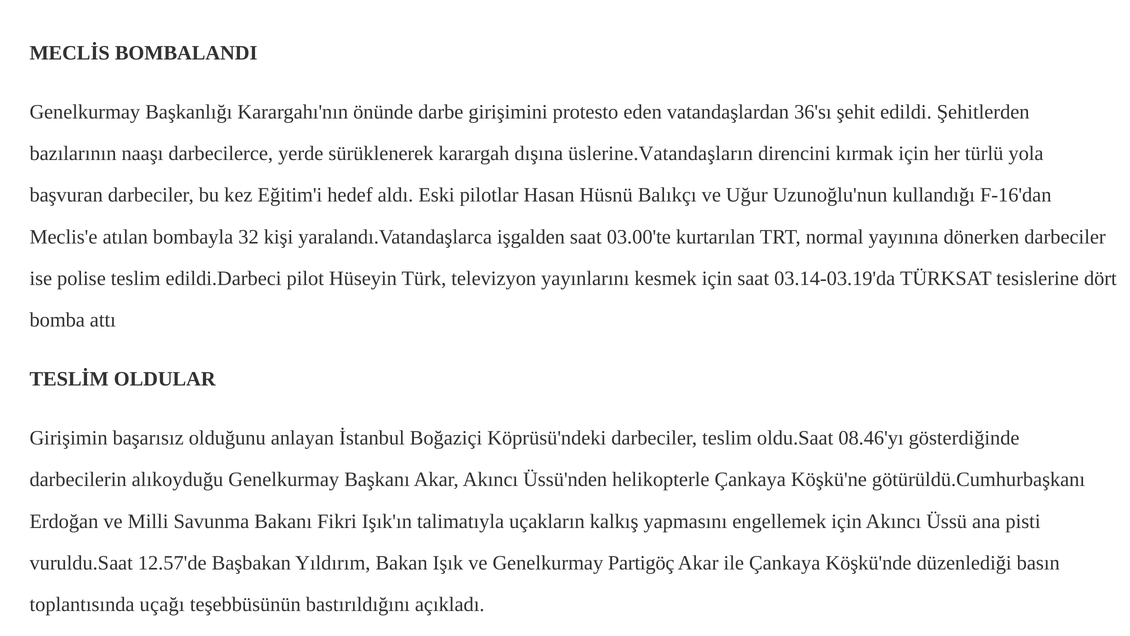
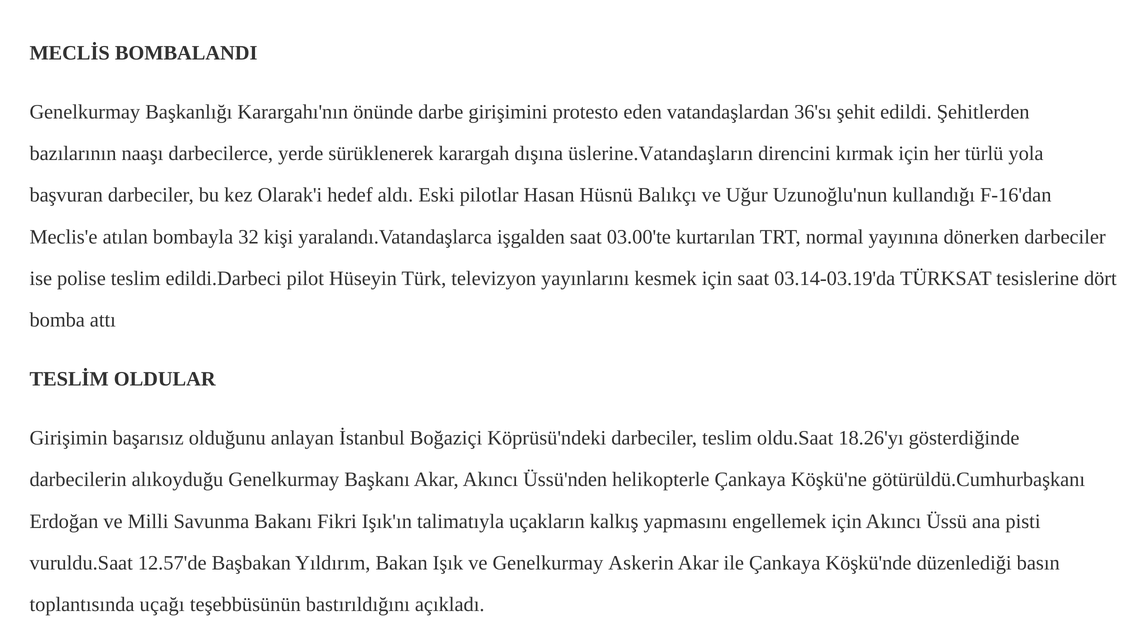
Eğitim'i: Eğitim'i -> Olarak'i
08.46'yı: 08.46'yı -> 18.26'yı
Partigöç: Partigöç -> Askerin
